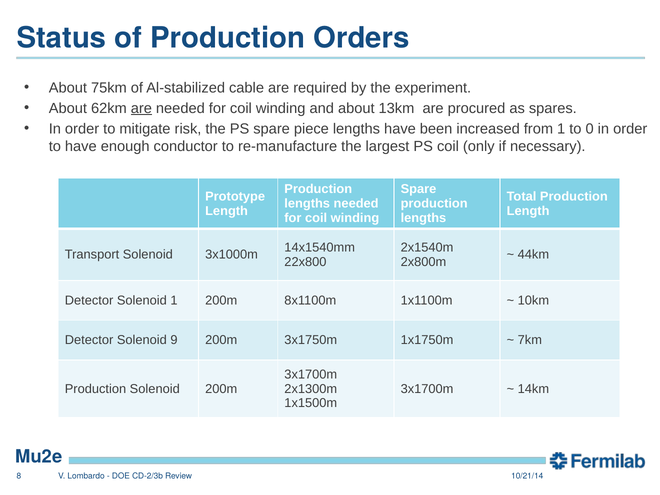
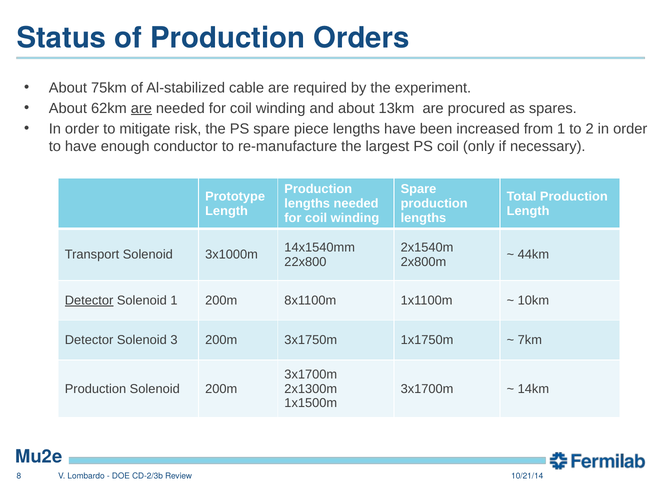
0: 0 -> 2
Detector at (89, 301) underline: none -> present
9: 9 -> 3
